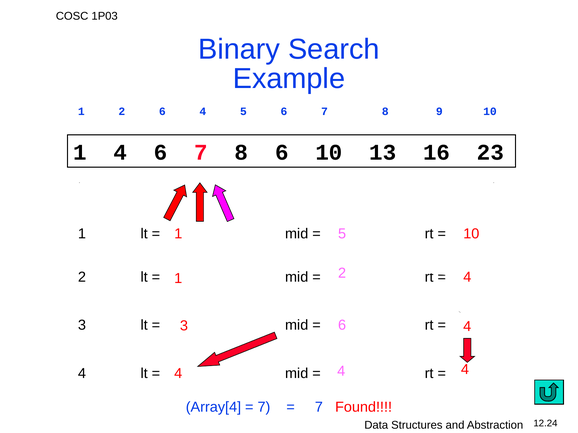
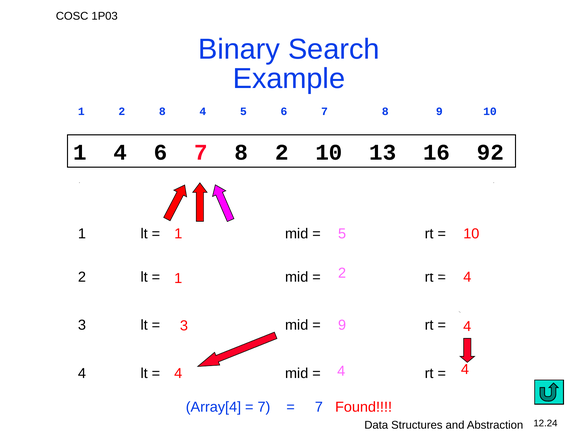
2 6: 6 -> 8
8 6: 6 -> 2
23: 23 -> 92
6 at (342, 326): 6 -> 9
